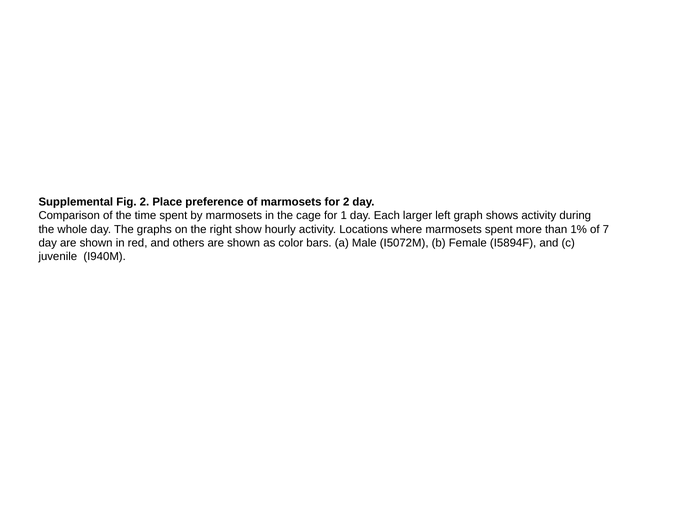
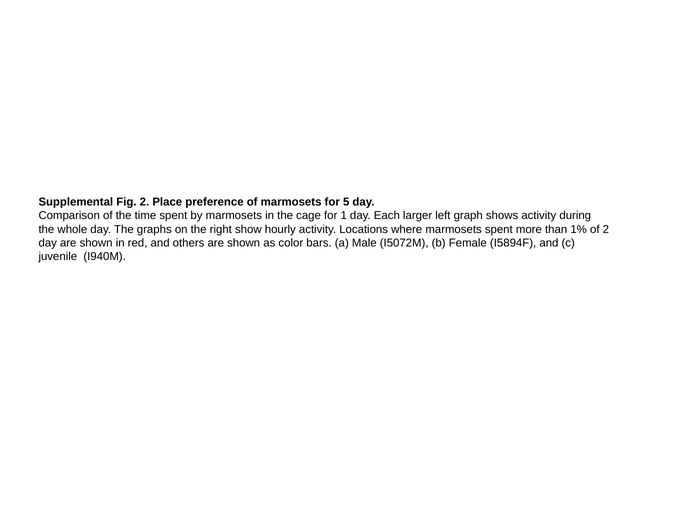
for 2: 2 -> 5
of 7: 7 -> 2
